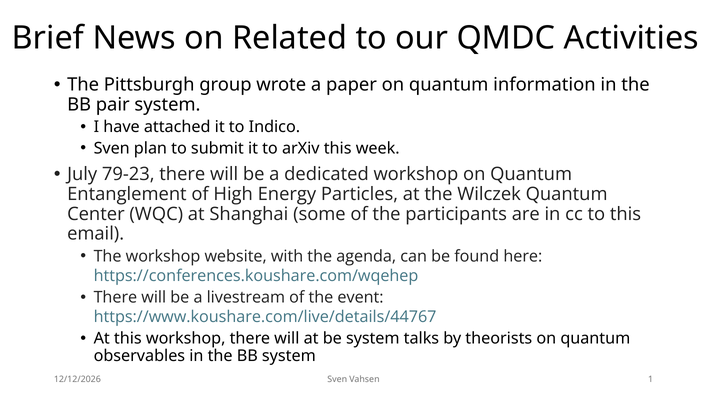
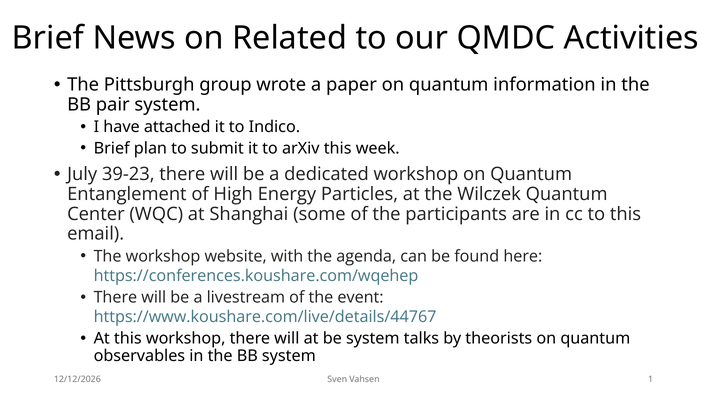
Sven at (112, 148): Sven -> Brief
79-23: 79-23 -> 39-23
